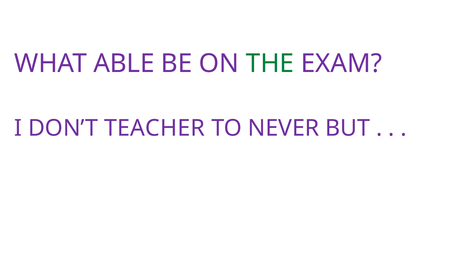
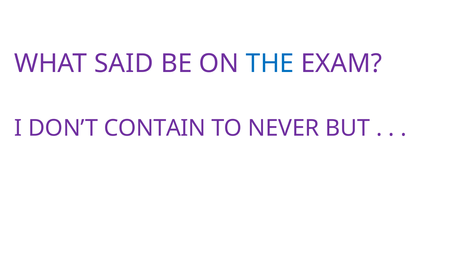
ABLE: ABLE -> SAID
THE colour: green -> blue
TEACHER: TEACHER -> CONTAIN
